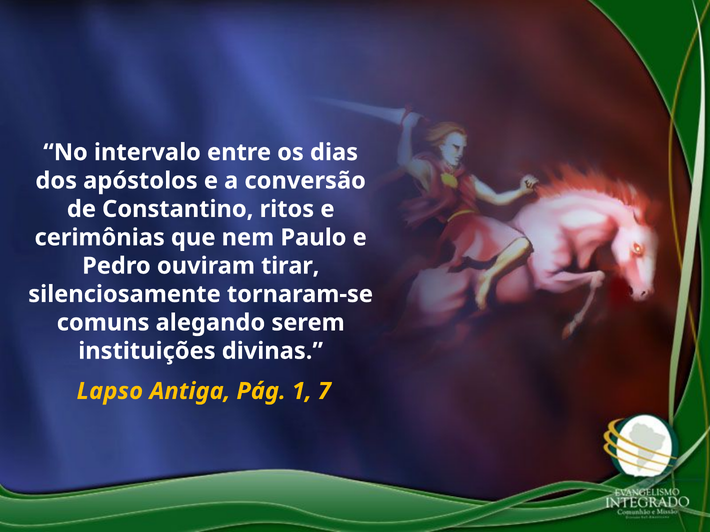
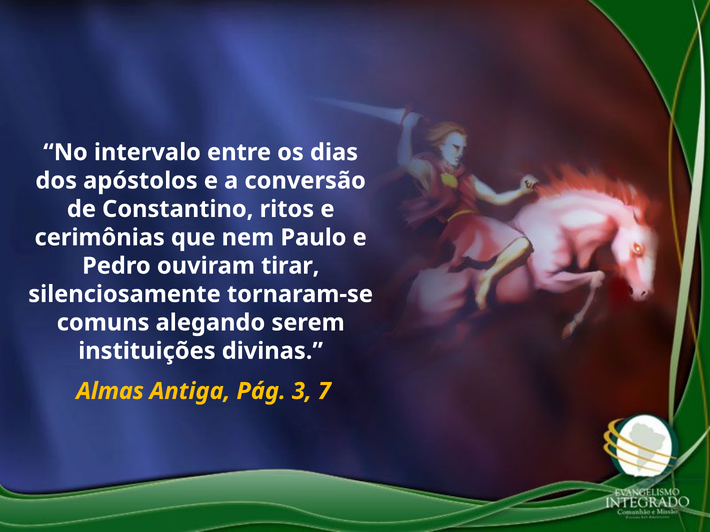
Lapso: Lapso -> Almas
1: 1 -> 3
